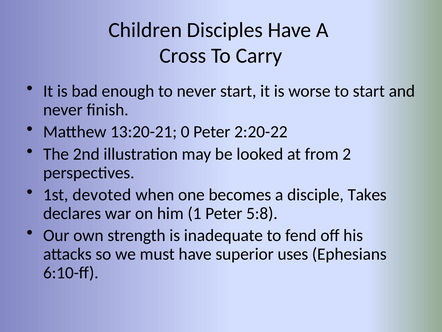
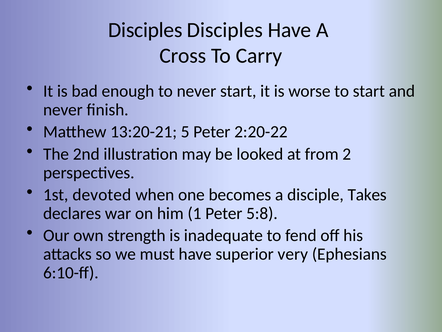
Children at (145, 30): Children -> Disciples
0: 0 -> 5
uses: uses -> very
